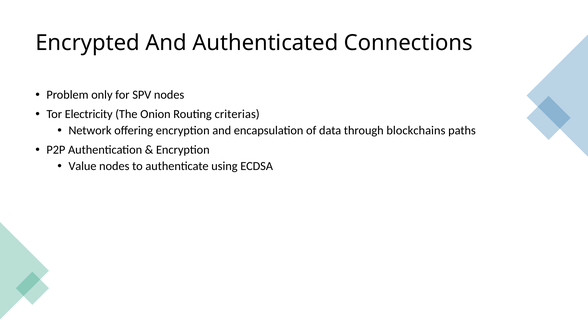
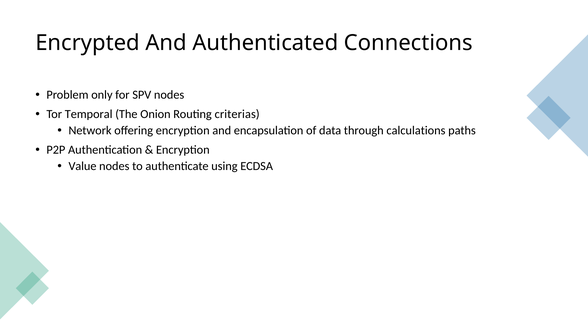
Electricity: Electricity -> Temporal
blockchains: blockchains -> calculations
